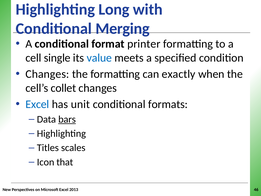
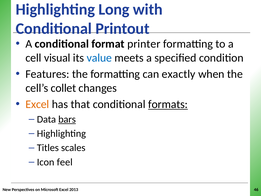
Merging: Merging -> Printout
single: single -> visual
Changes at (47, 74): Changes -> Features
Excel at (37, 104) colour: blue -> orange
unit: unit -> that
formats underline: none -> present
that: that -> feel
